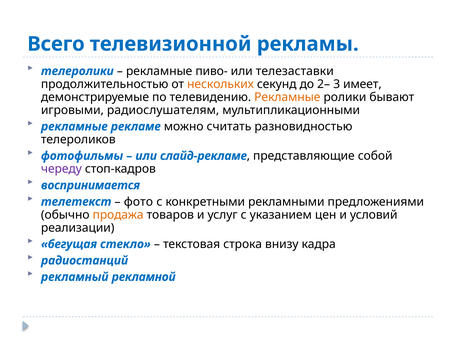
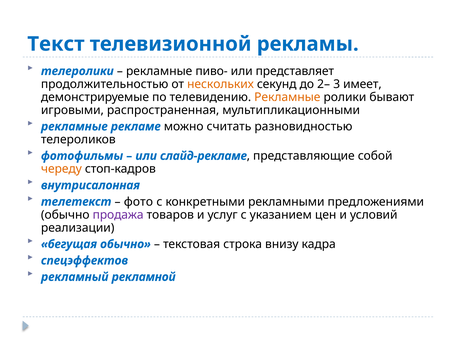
Всего: Всего -> Текст
телезаставки: телезаставки -> представляет
радиослушателям: радиослушателям -> распространенная
череду colour: purple -> orange
воспринимается: воспринимается -> внутрисалонная
продажа colour: orange -> purple
бегущая стекло: стекло -> обычно
радиостанций: радиостанций -> спецэффектов
